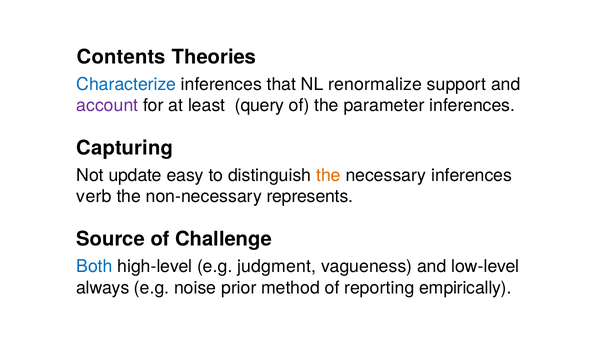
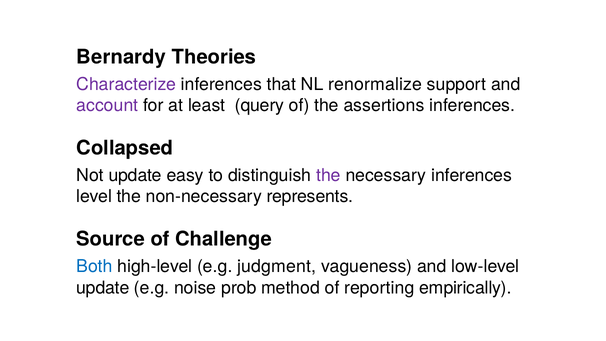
Contents: Contents -> Bernardy
Characterize colour: blue -> purple
parameter: parameter -> assertions
Capturing: Capturing -> Collapsed
the at (328, 175) colour: orange -> purple
verb: verb -> level
always at (103, 288): always -> update
prior: prior -> prob
